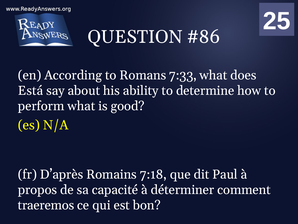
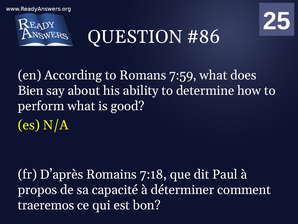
7:33: 7:33 -> 7:59
Está: Está -> Bien
